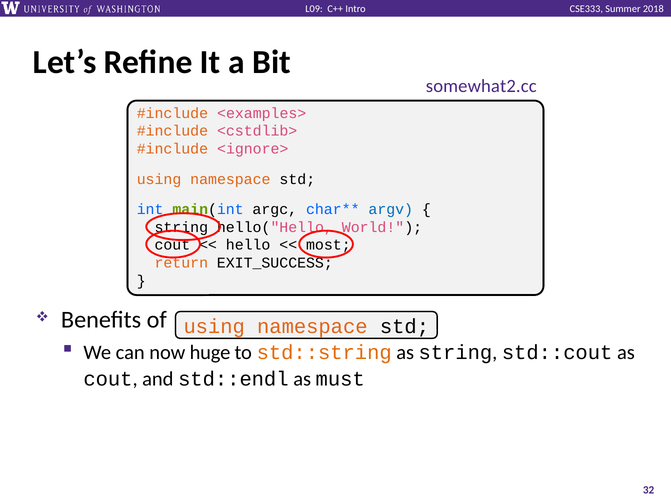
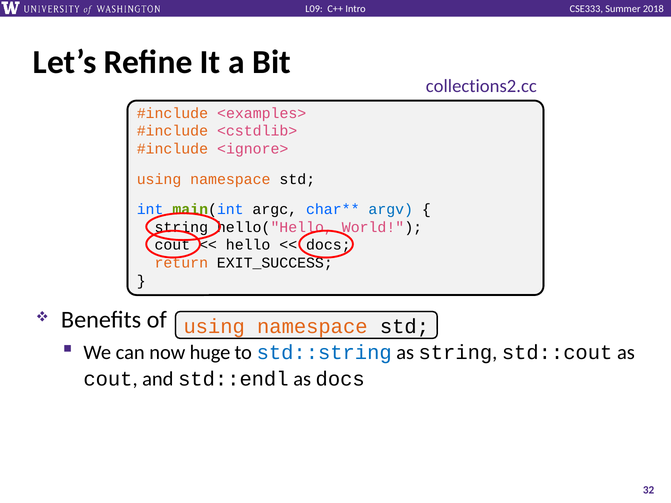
somewhat2.cc: somewhat2.cc -> collections2.cc
most at (328, 245): most -> docs
std::string colour: orange -> blue
as must: must -> docs
